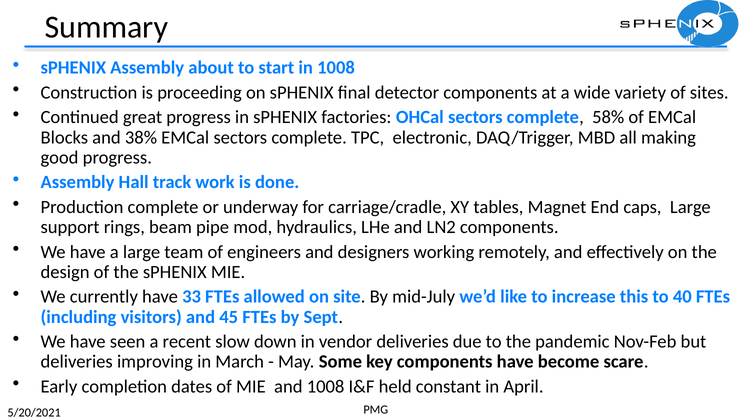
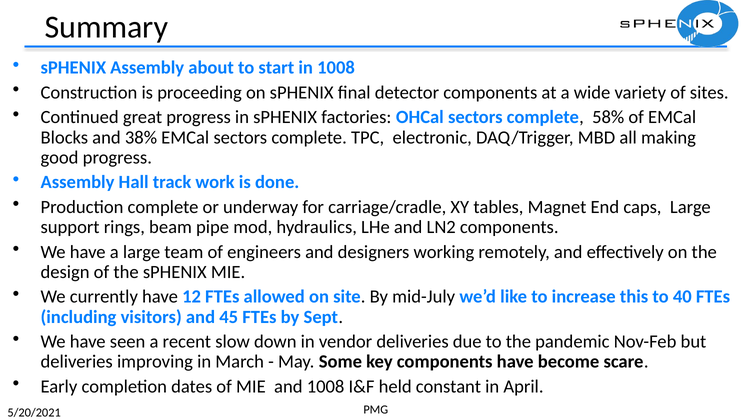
33: 33 -> 12
